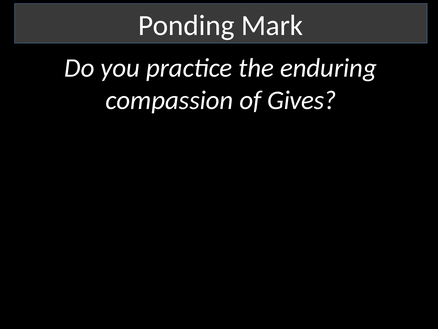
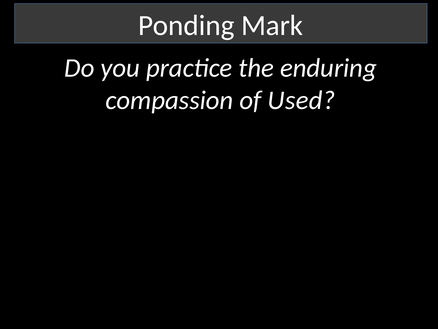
Gives: Gives -> Used
